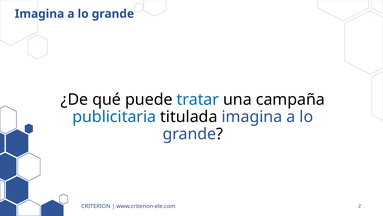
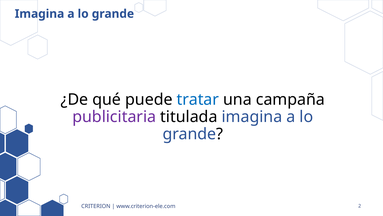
publicitaria colour: blue -> purple
